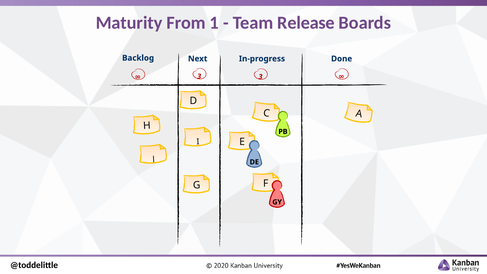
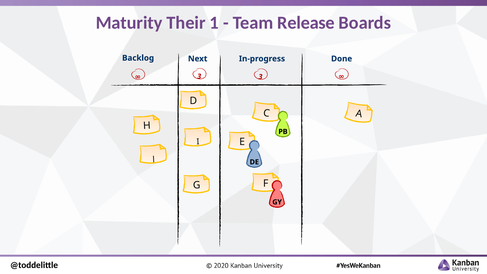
From: From -> Their
